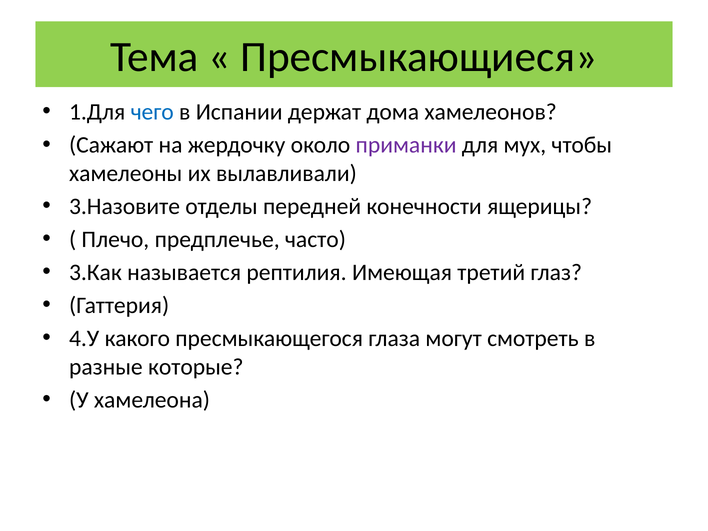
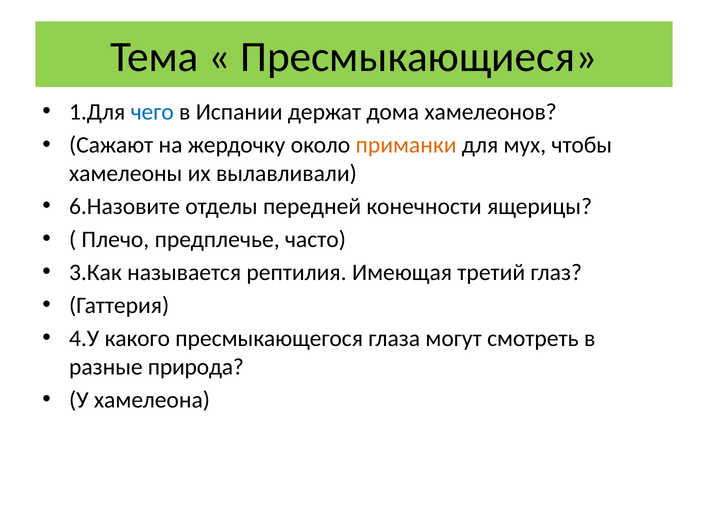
приманки colour: purple -> orange
3.Назовите: 3.Назовите -> 6.Назовите
которые: которые -> природа
